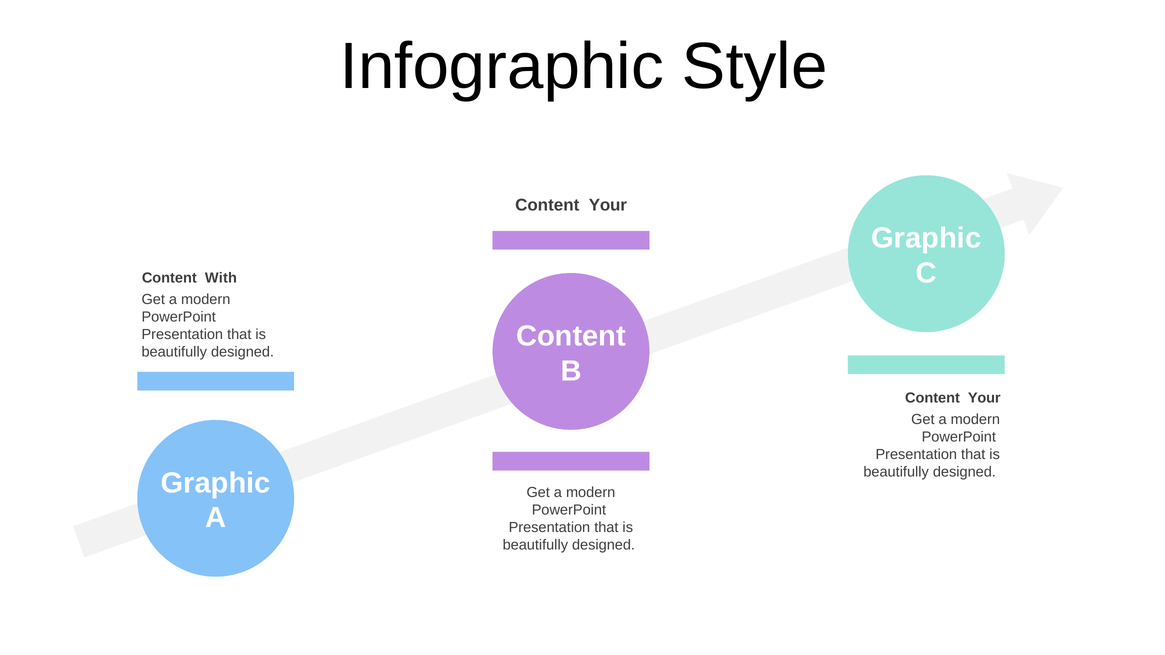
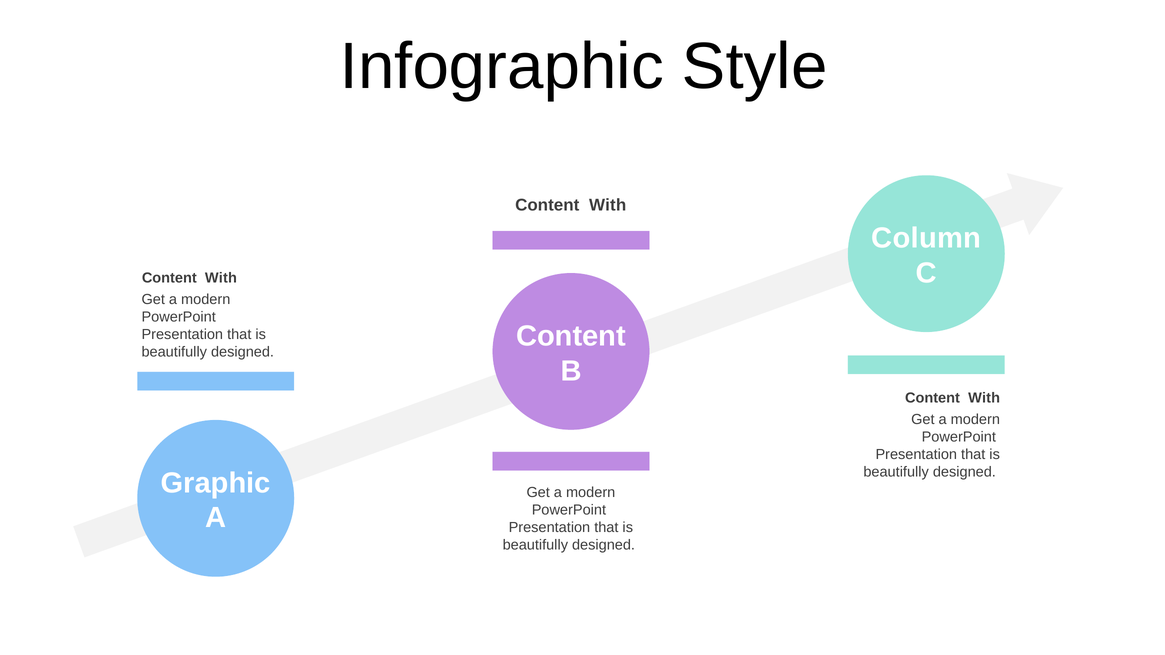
Your at (608, 205): Your -> With
Graphic at (926, 238): Graphic -> Column
Your at (984, 398): Your -> With
